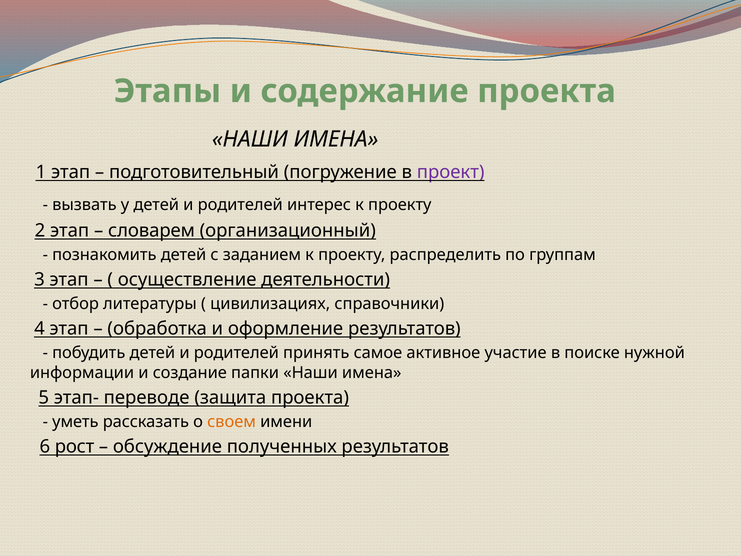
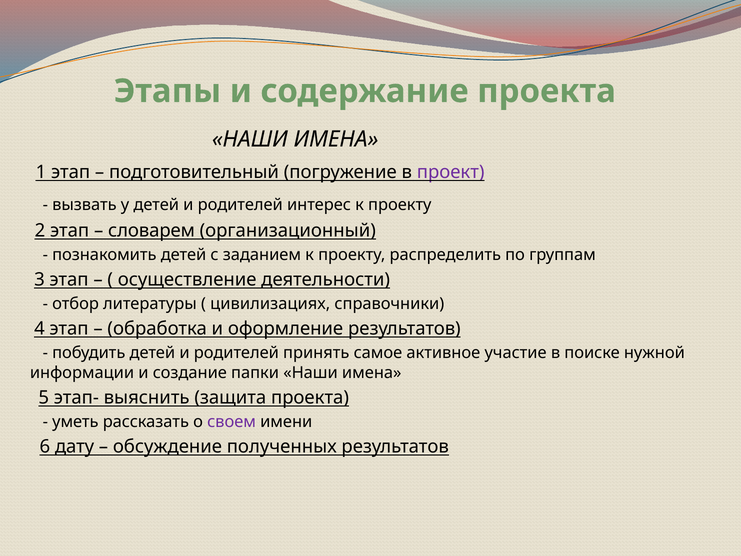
переводе: переводе -> выяснить
своем colour: orange -> purple
рост: рост -> дату
